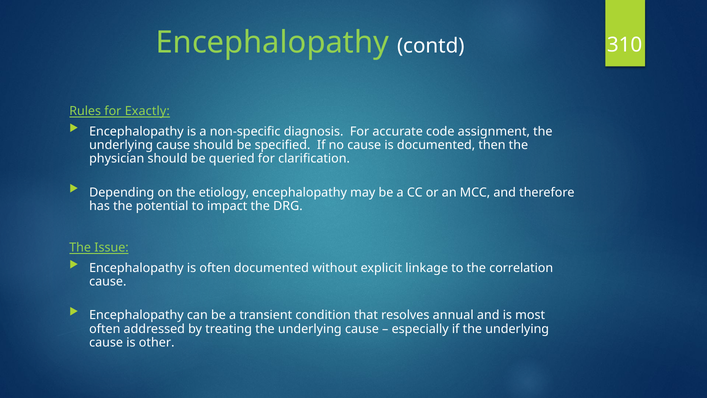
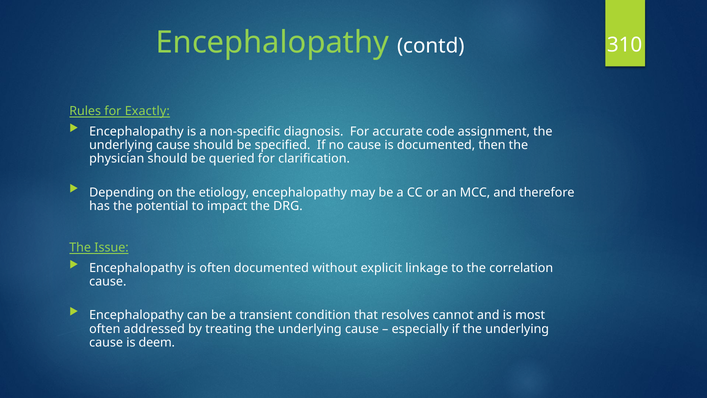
annual: annual -> cannot
other: other -> deem
